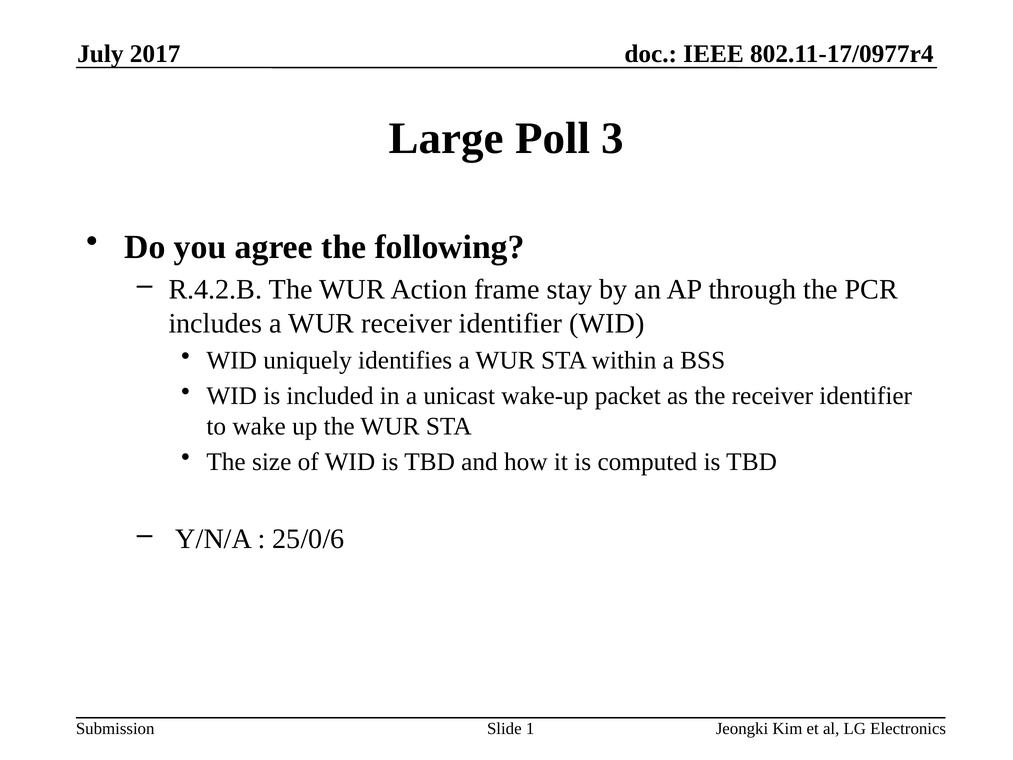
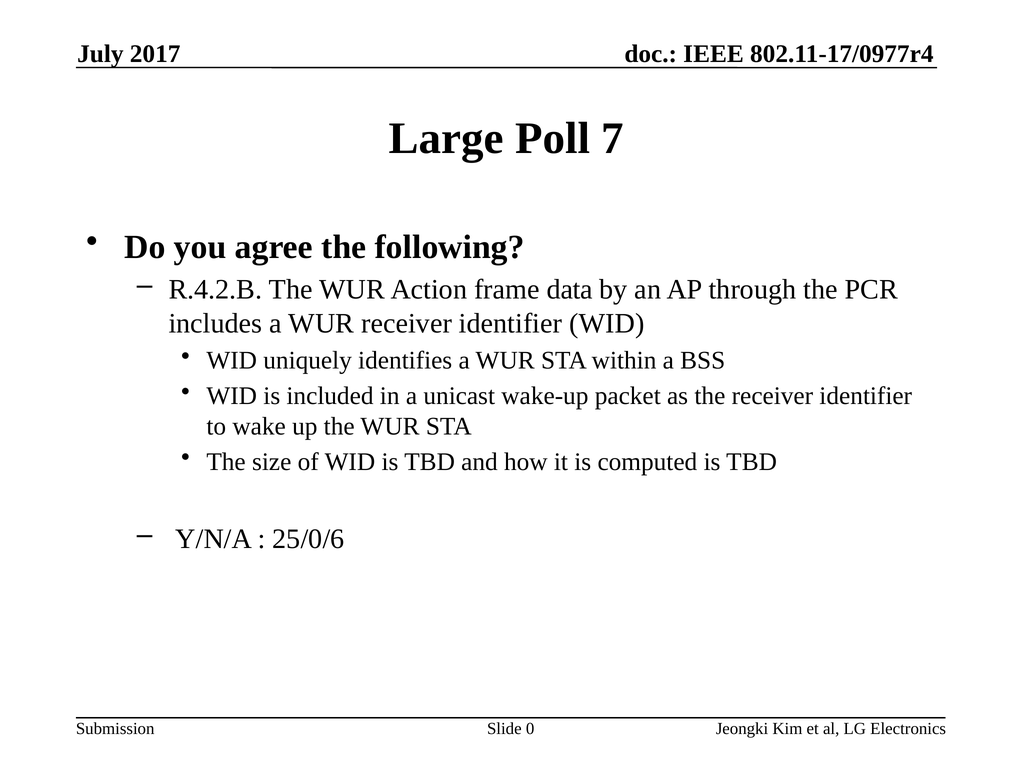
3: 3 -> 7
stay: stay -> data
1: 1 -> 0
